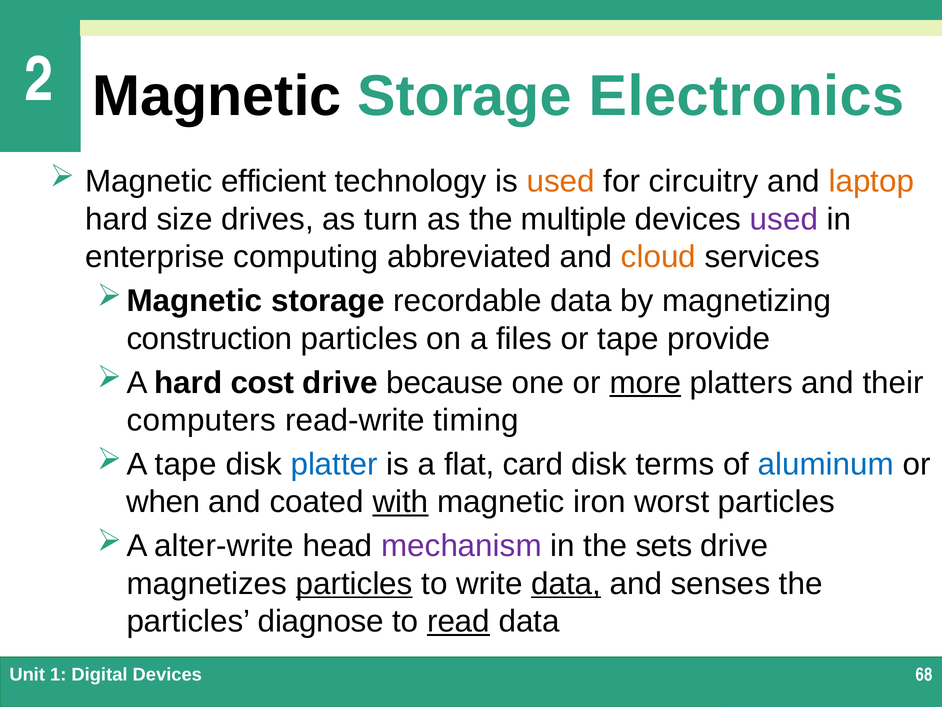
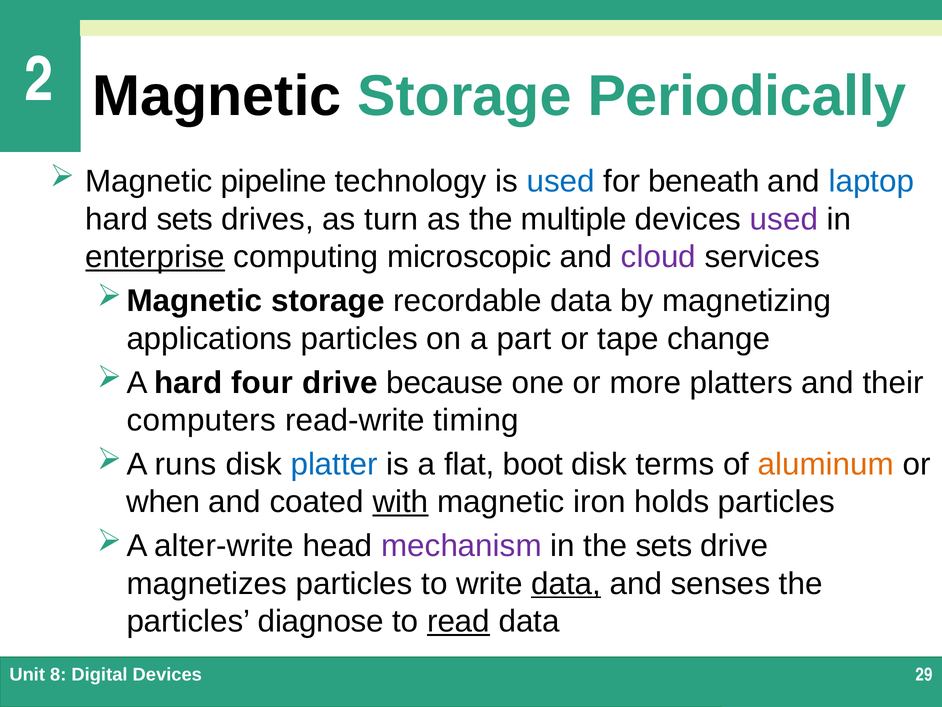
Electronics: Electronics -> Periodically
efficient: efficient -> pipeline
used at (561, 181) colour: orange -> blue
circuitry: circuitry -> beneath
laptop colour: orange -> blue
hard size: size -> sets
enterprise underline: none -> present
abbreviated: abbreviated -> microscopic
cloud colour: orange -> purple
construction: construction -> applications
files: files -> part
provide: provide -> change
cost: cost -> four
more underline: present -> none
tape at (186, 464): tape -> runs
card: card -> boot
aluminum colour: blue -> orange
worst: worst -> holds
particles at (354, 583) underline: present -> none
1: 1 -> 8
68: 68 -> 29
